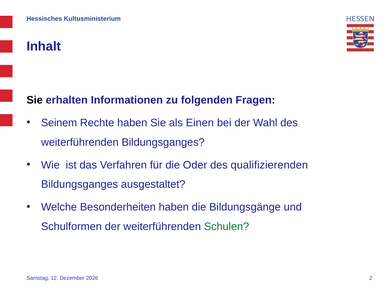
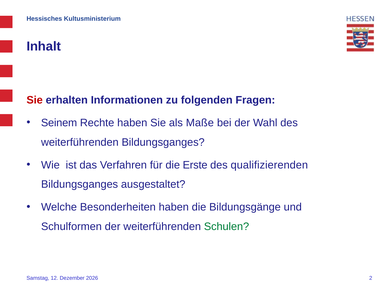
Sie at (35, 100) colour: black -> red
Einen: Einen -> Maße
Oder: Oder -> Erste
